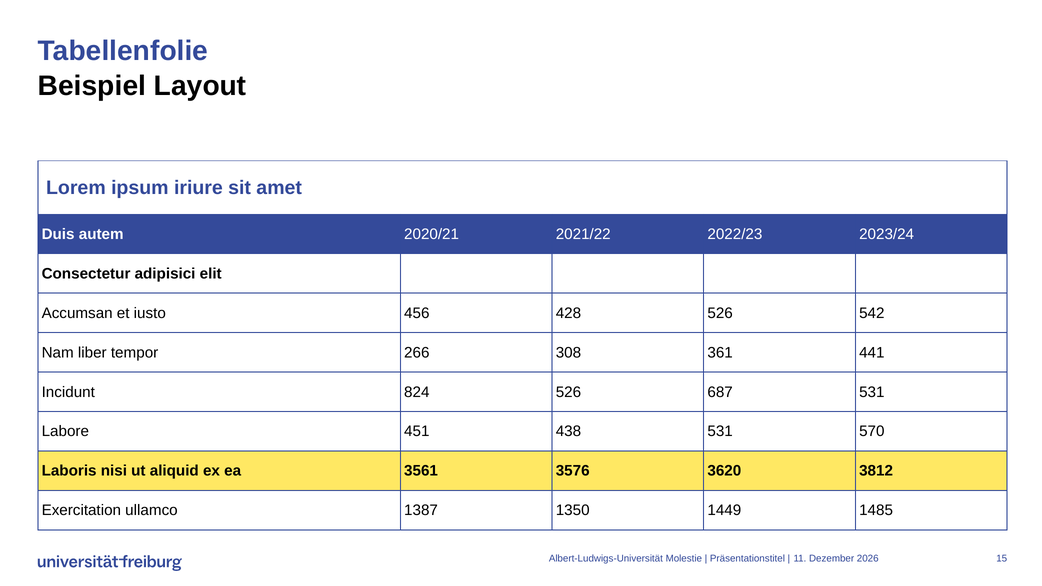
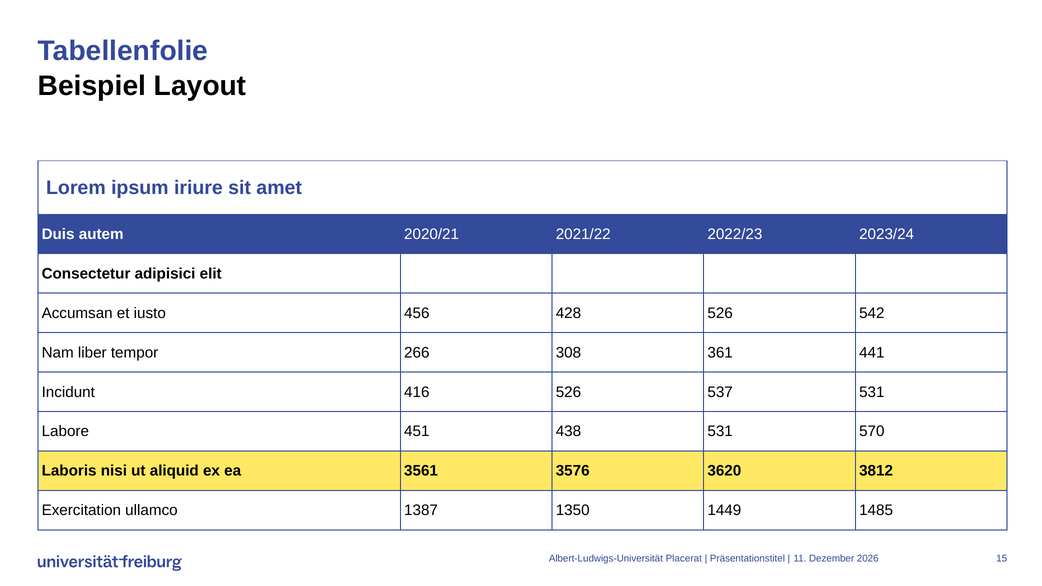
824: 824 -> 416
687: 687 -> 537
Molestie: Molestie -> Placerat
